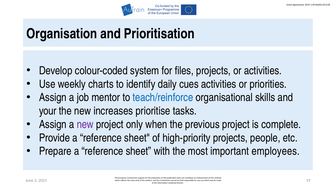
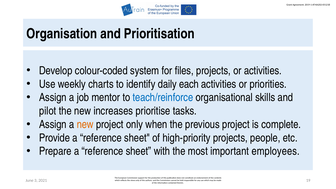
cues: cues -> each
your: your -> pilot
new at (85, 124) colour: purple -> orange
